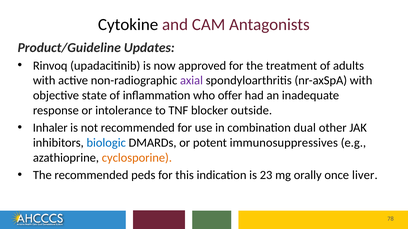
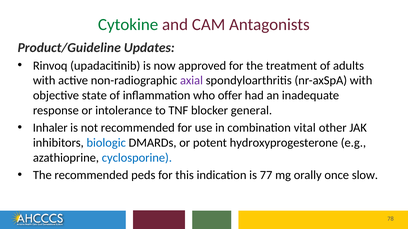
Cytokine colour: black -> green
outside: outside -> general
dual: dual -> vital
immunosuppressives: immunosuppressives -> hydroxyprogesterone
cyclosporine colour: orange -> blue
23: 23 -> 77
liver: liver -> slow
